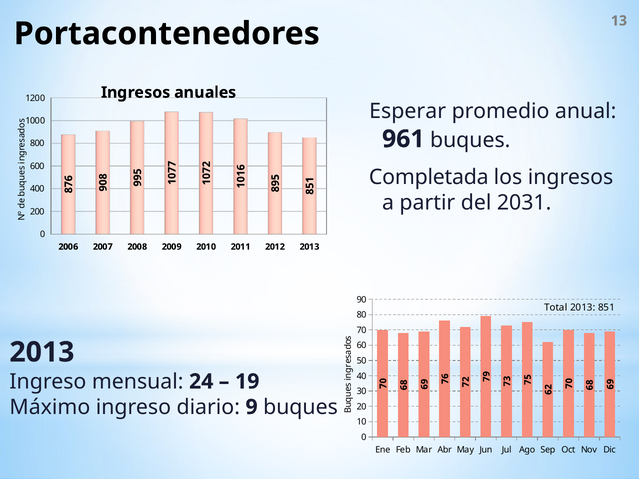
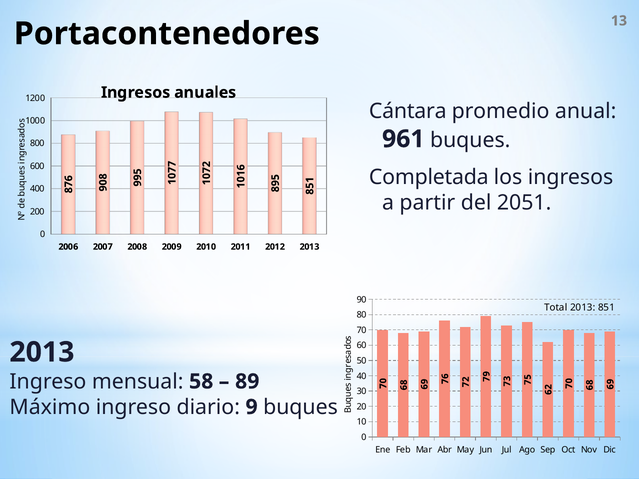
Esperar: Esperar -> Cántara
2031: 2031 -> 2051
24: 24 -> 58
19: 19 -> 89
